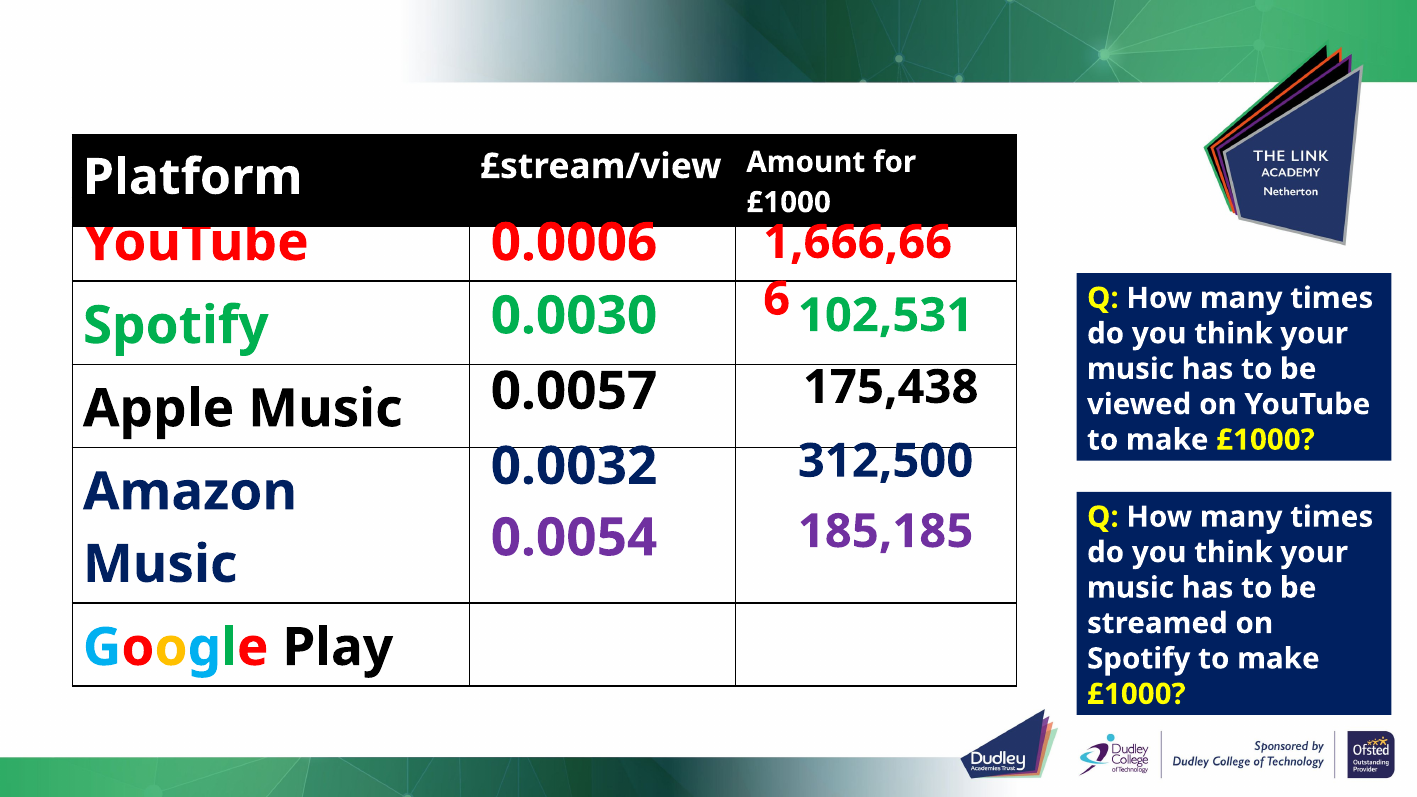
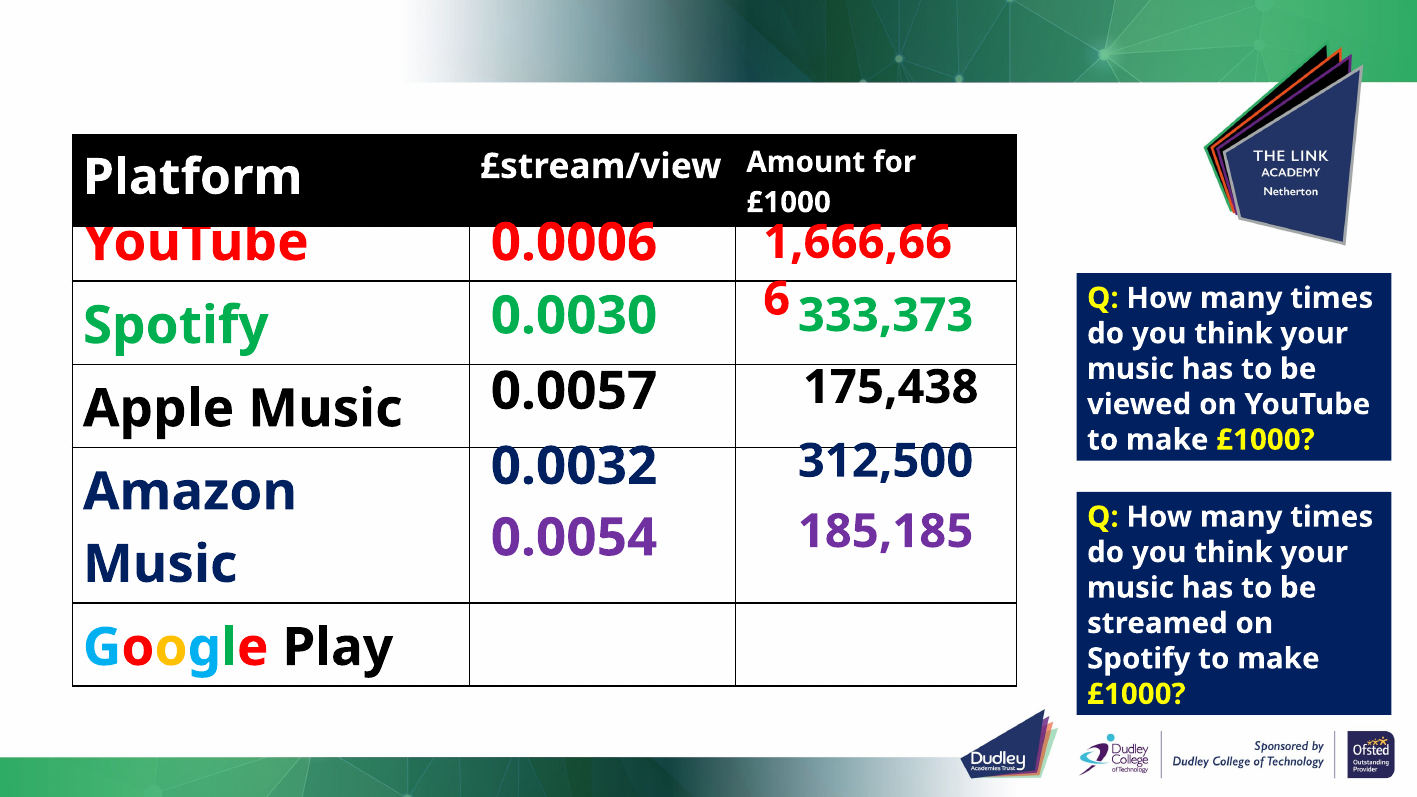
102,531: 102,531 -> 333,373
